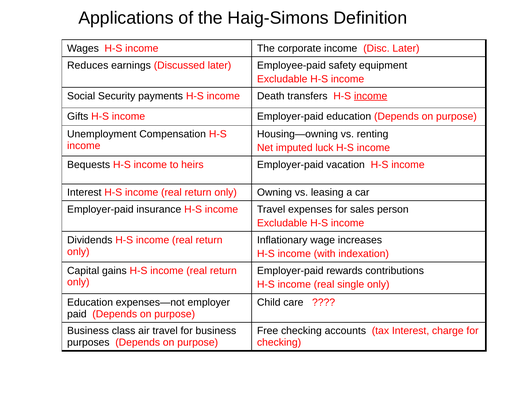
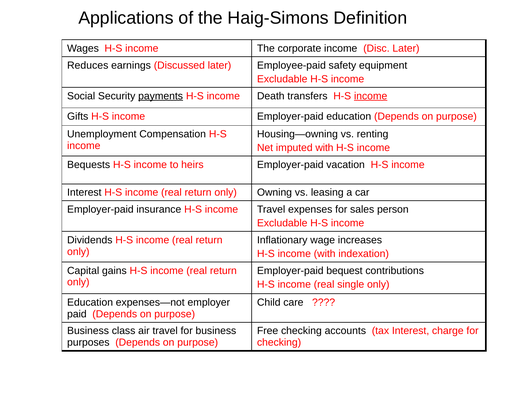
payments underline: none -> present
imputed luck: luck -> with
rewards: rewards -> bequest
